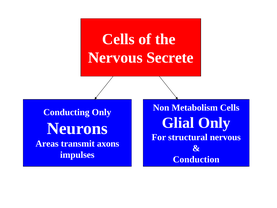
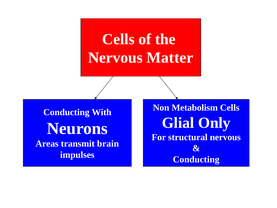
Secrete: Secrete -> Matter
Conducting Only: Only -> With
axons: axons -> brain
Conduction at (196, 159): Conduction -> Conducting
